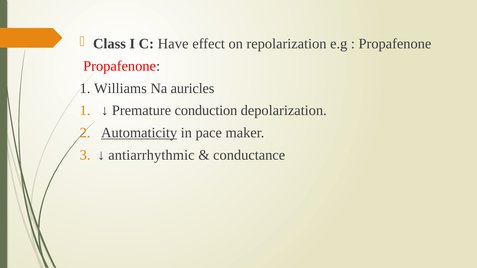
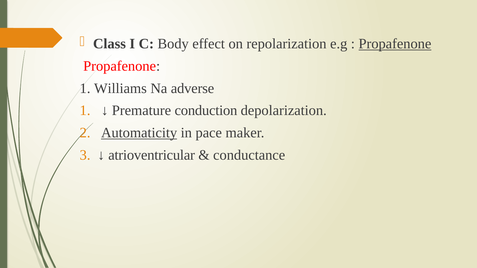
Have: Have -> Body
Propafenone at (395, 44) underline: none -> present
auricles: auricles -> adverse
antiarrhythmic: antiarrhythmic -> atrioventricular
